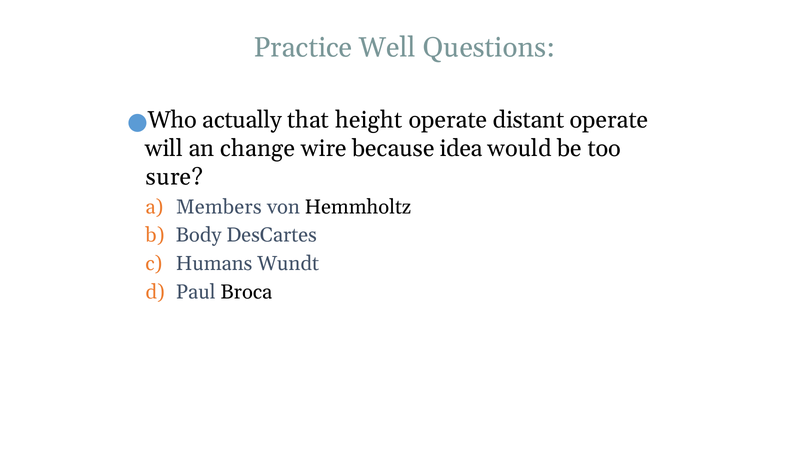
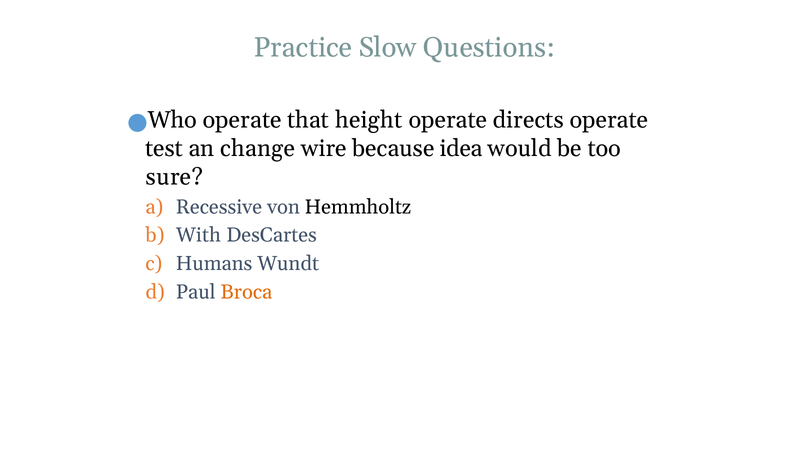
Well: Well -> Slow
Who actually: actually -> operate
distant: distant -> directs
will: will -> test
Members: Members -> Recessive
Body: Body -> With
Broca colour: black -> orange
